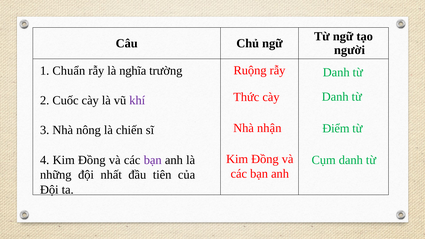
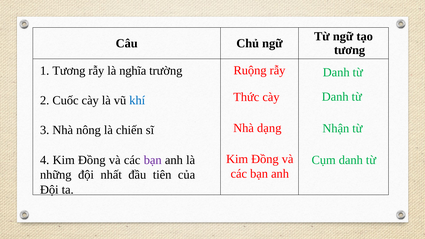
người at (350, 50): người -> tương
1 Chuẩn: Chuẩn -> Tương
khí colour: purple -> blue
nhận: nhận -> dạng
Điểm: Điểm -> Nhận
